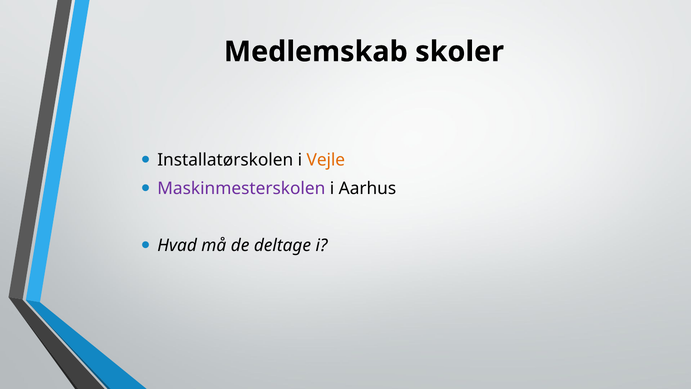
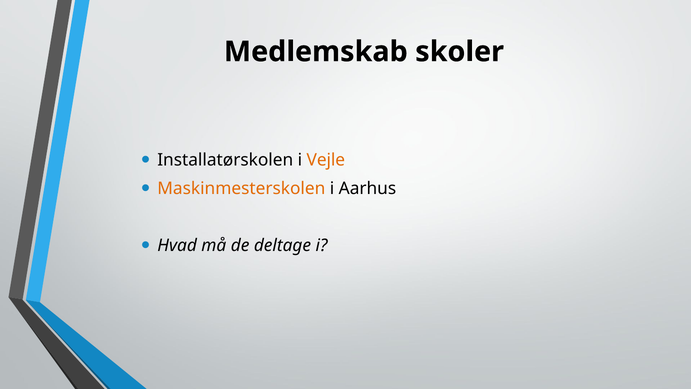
Maskinmesterskolen colour: purple -> orange
